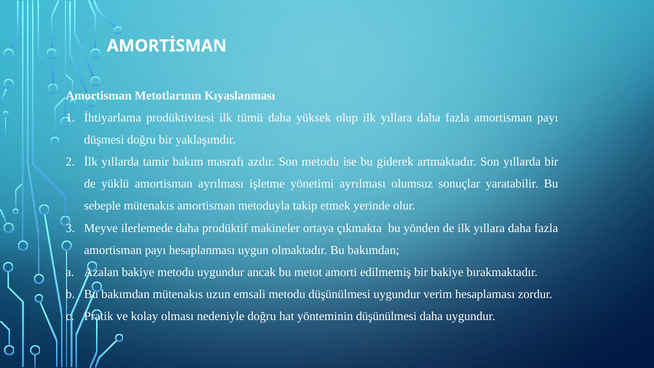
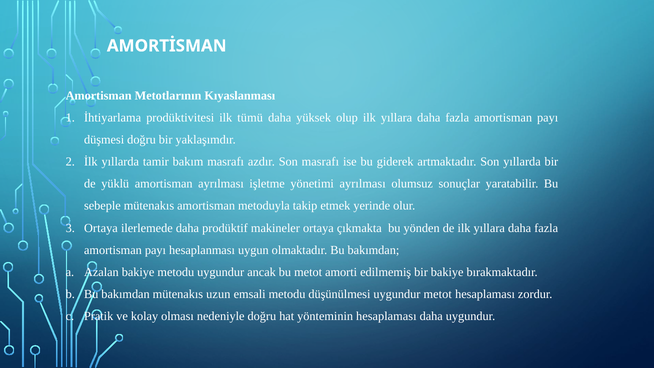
Son metodu: metodu -> masrafı
Meyve at (101, 228): Meyve -> Ortaya
uygundur verim: verim -> metot
yönteminin düşünülmesi: düşünülmesi -> hesaplaması
